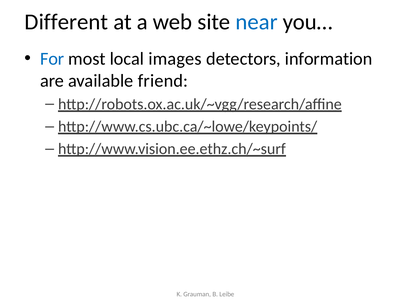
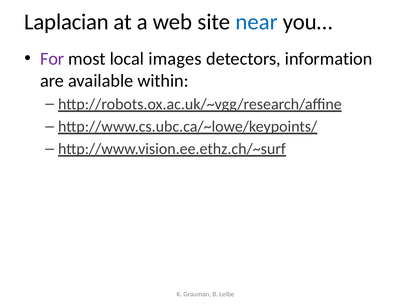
Different: Different -> Laplacian
For colour: blue -> purple
friend: friend -> within
